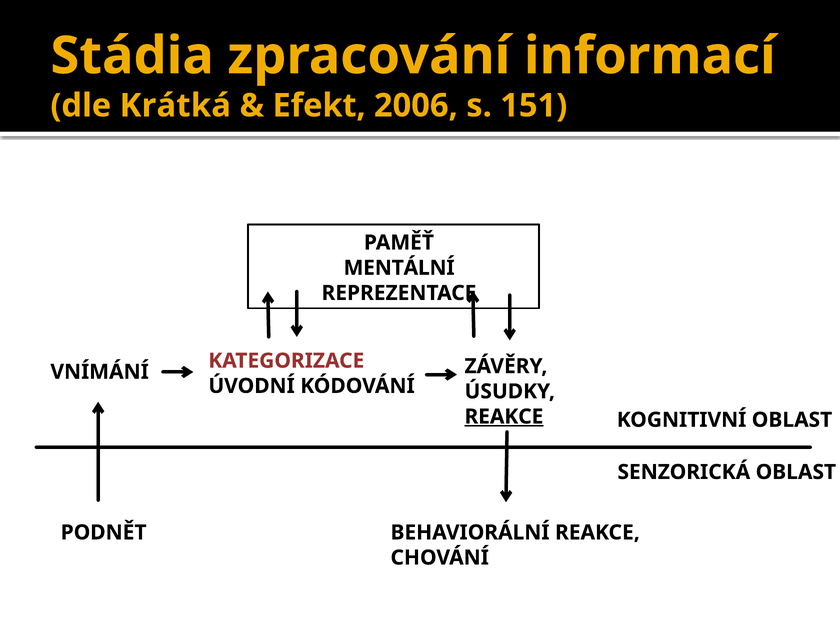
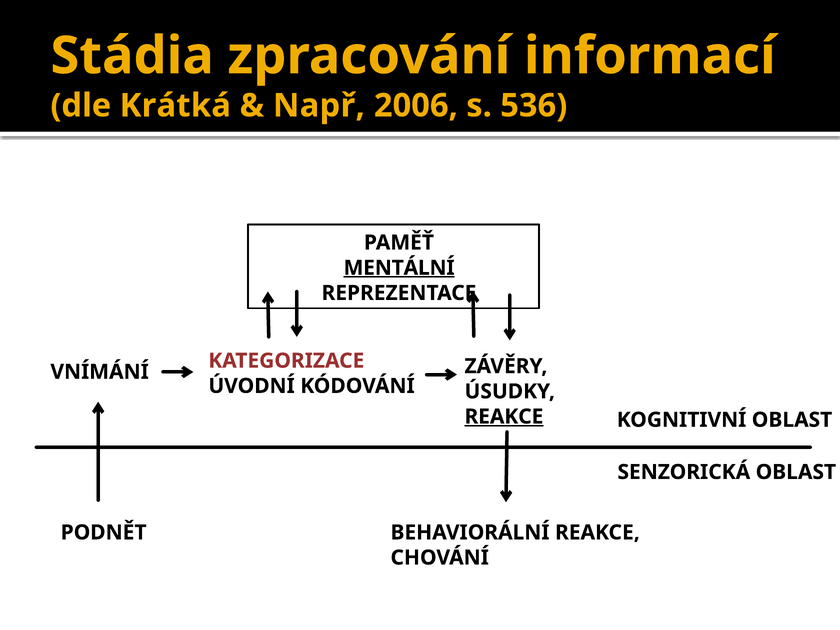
Efekt: Efekt -> Např
151: 151 -> 536
MENTÁLNÍ underline: none -> present
